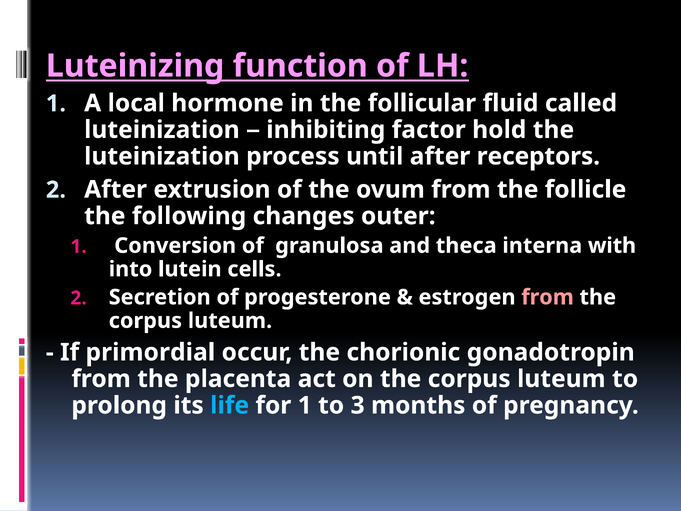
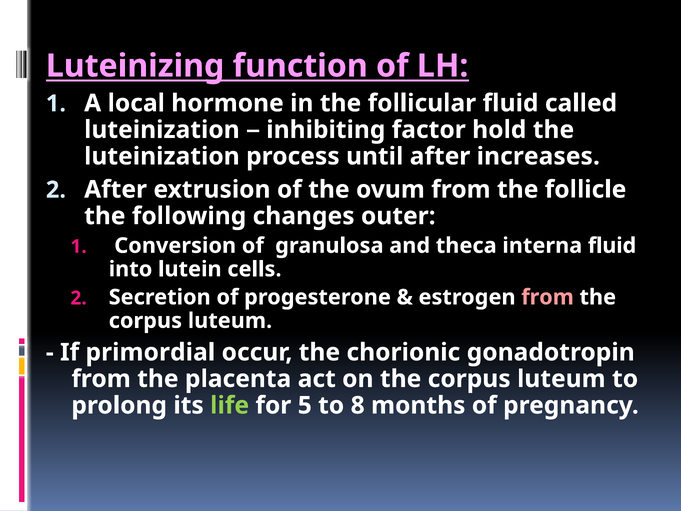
receptors: receptors -> increases
interna with: with -> fluid
life colour: light blue -> light green
for 1: 1 -> 5
3: 3 -> 8
